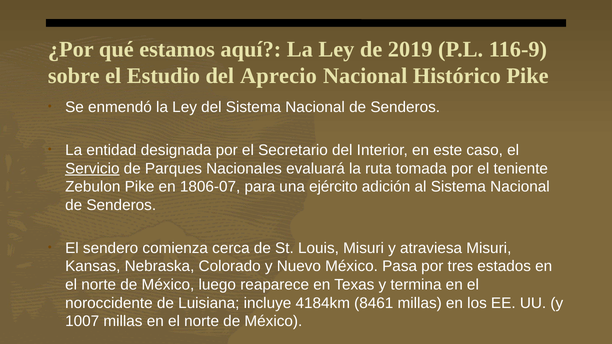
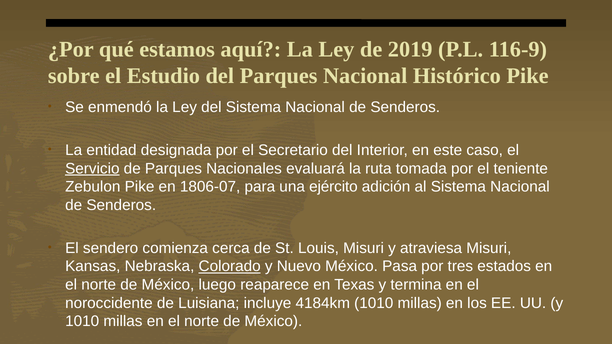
del Aprecio: Aprecio -> Parques
Colorado underline: none -> present
4184km 8461: 8461 -> 1010
1007 at (82, 322): 1007 -> 1010
